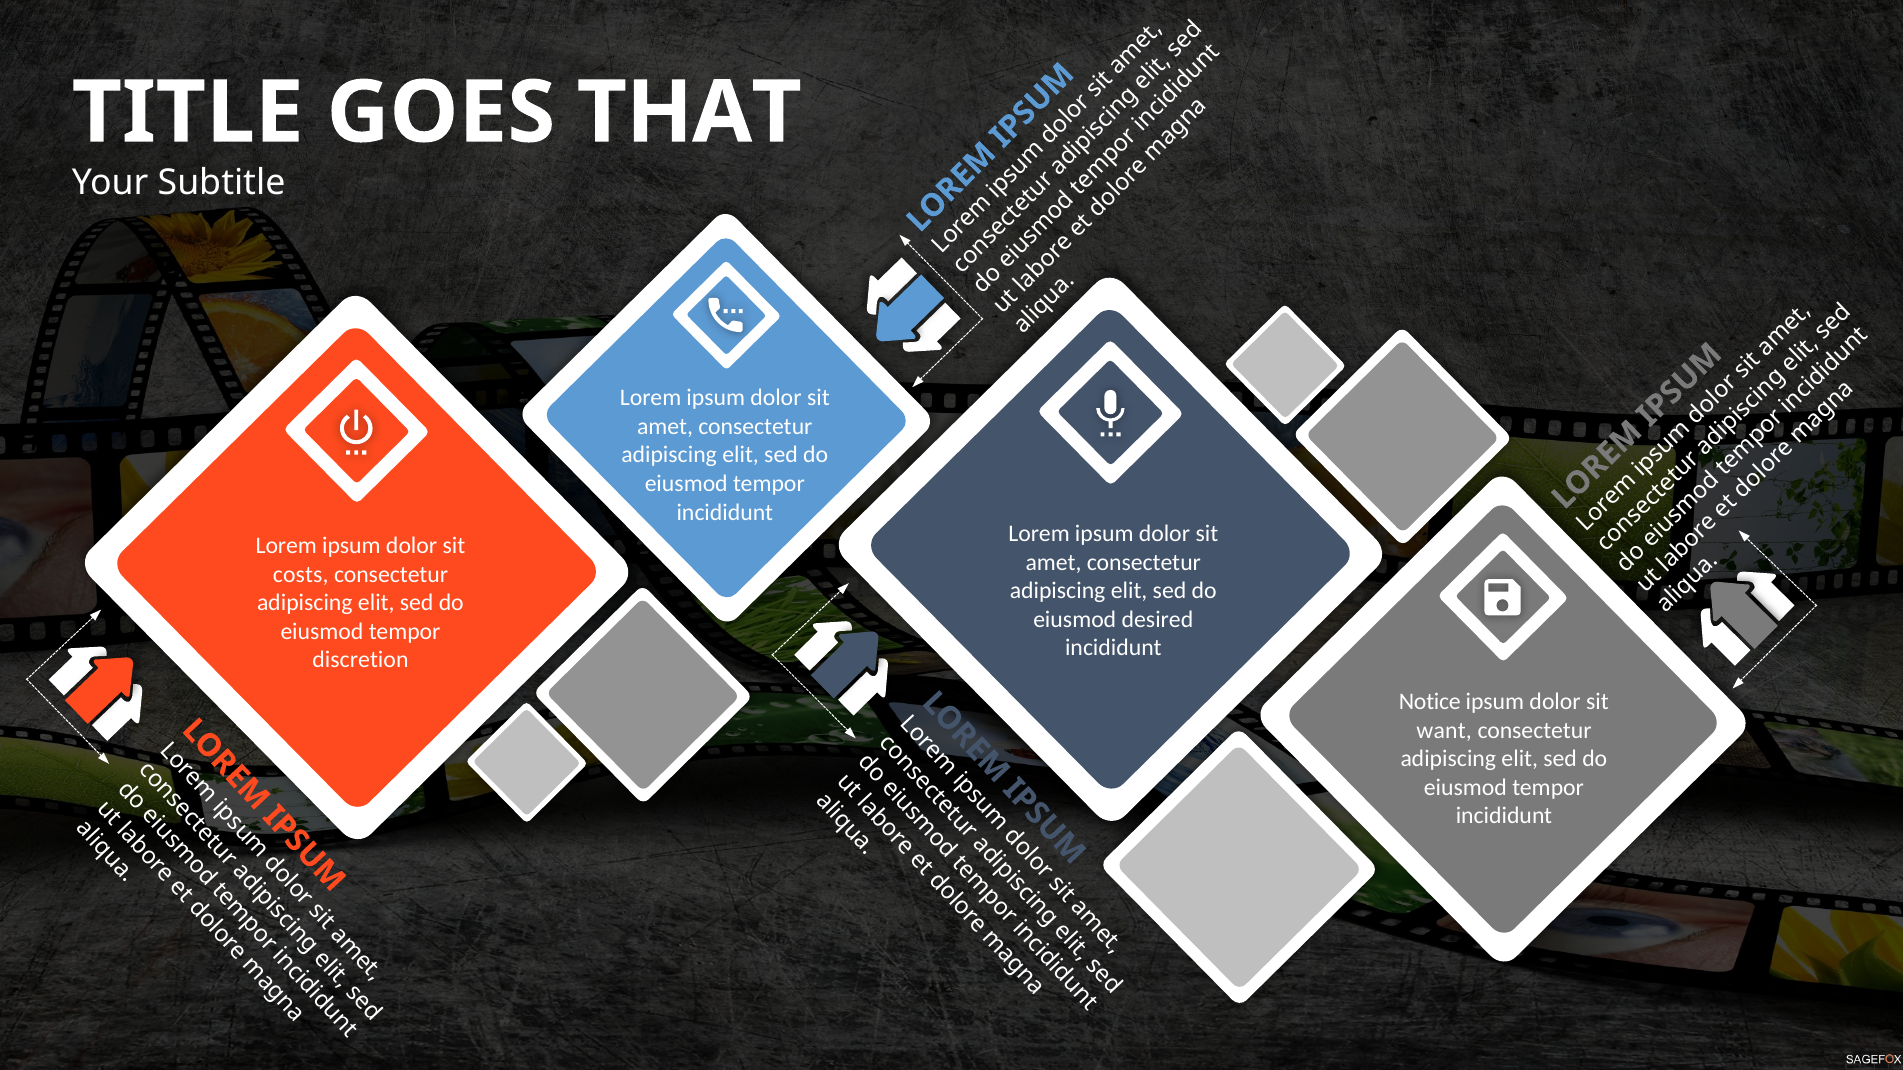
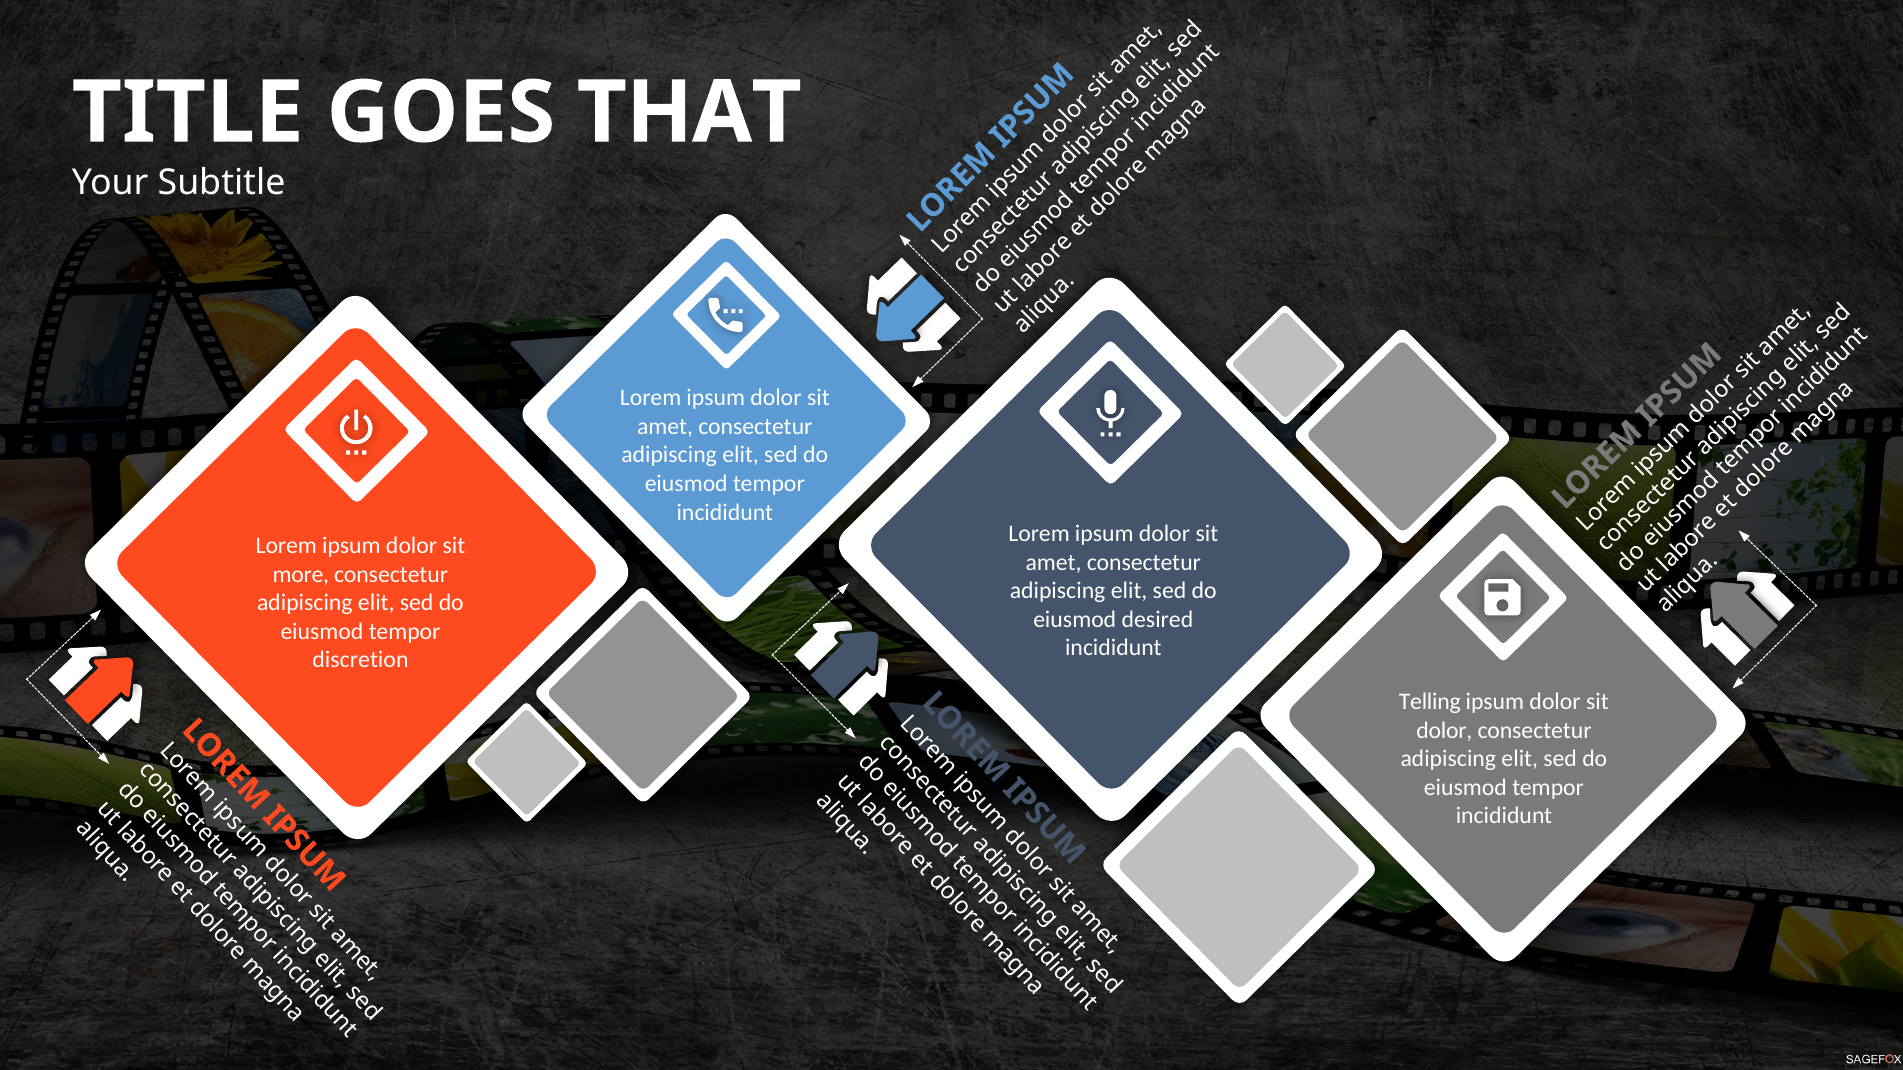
costs: costs -> more
Notice: Notice -> Telling
want at (1444, 731): want -> dolor
